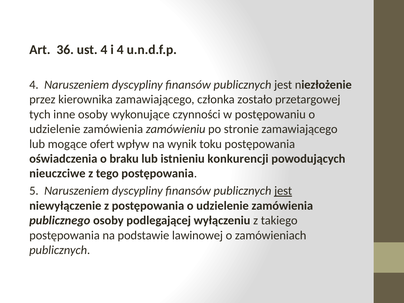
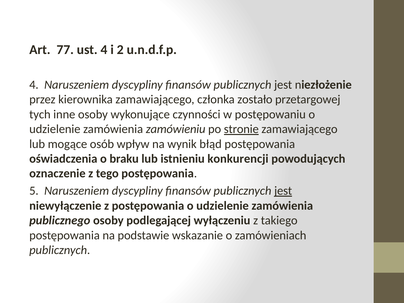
36: 36 -> 77
i 4: 4 -> 2
stronie underline: none -> present
ofert: ofert -> osób
toku: toku -> błąd
nieuczciwe: nieuczciwe -> oznaczenie
lawinowej: lawinowej -> wskazanie
